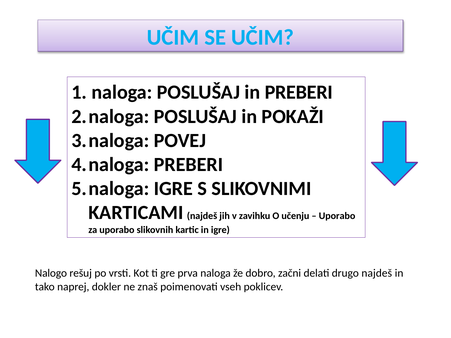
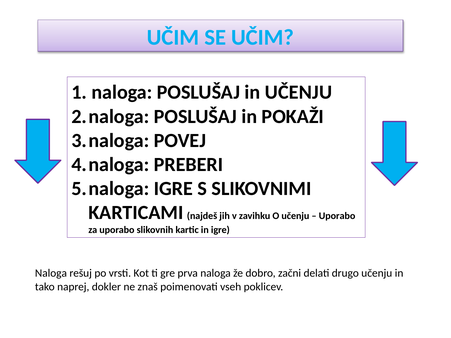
in PREBERI: PREBERI -> UČENJU
Nalogo at (51, 273): Nalogo -> Naloga
drugo najdeš: najdeš -> učenju
